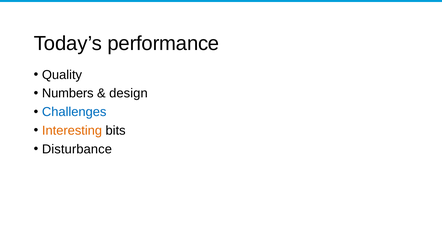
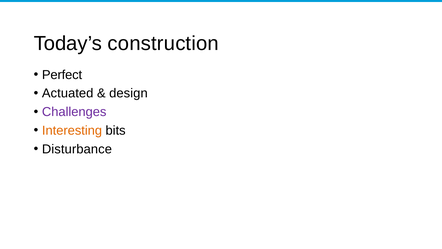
performance: performance -> construction
Quality: Quality -> Perfect
Numbers: Numbers -> Actuated
Challenges colour: blue -> purple
